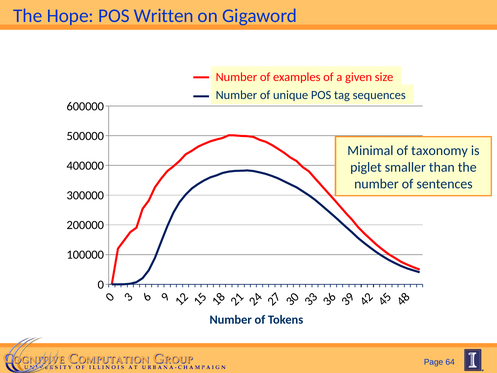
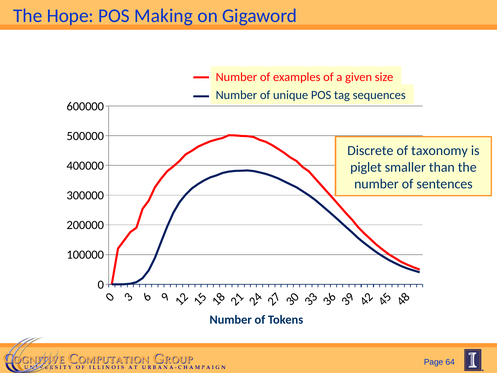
Written: Written -> Making
Minimal: Minimal -> Discrete
